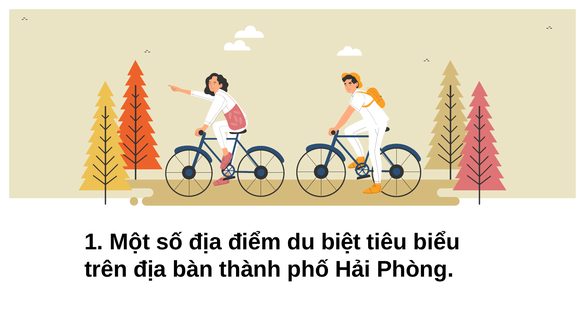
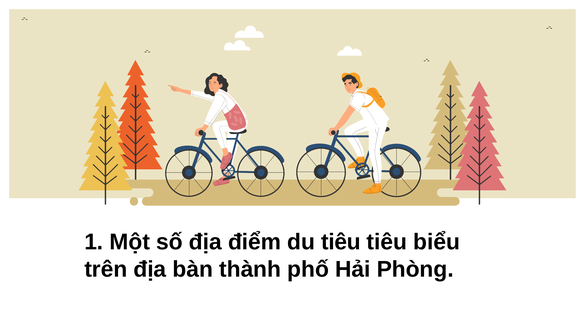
du biệt: biệt -> tiêu
